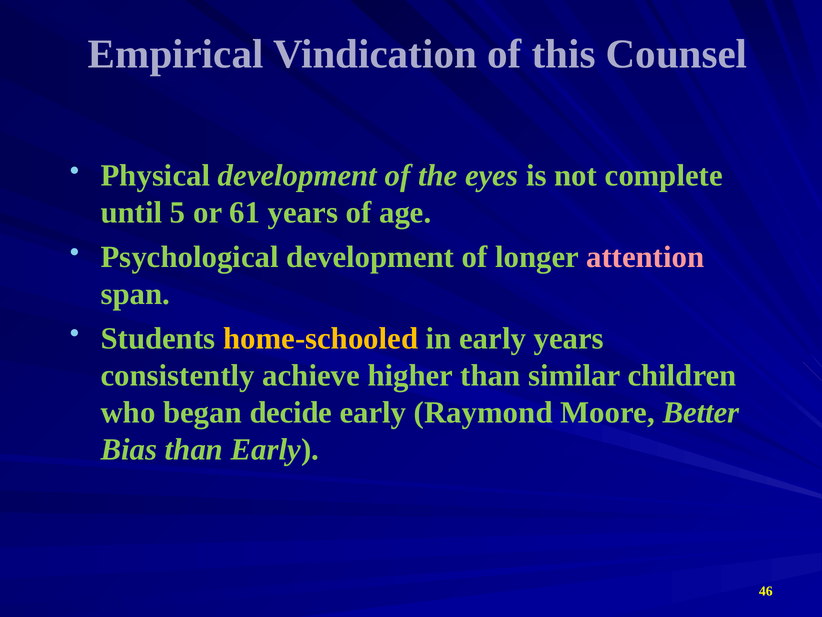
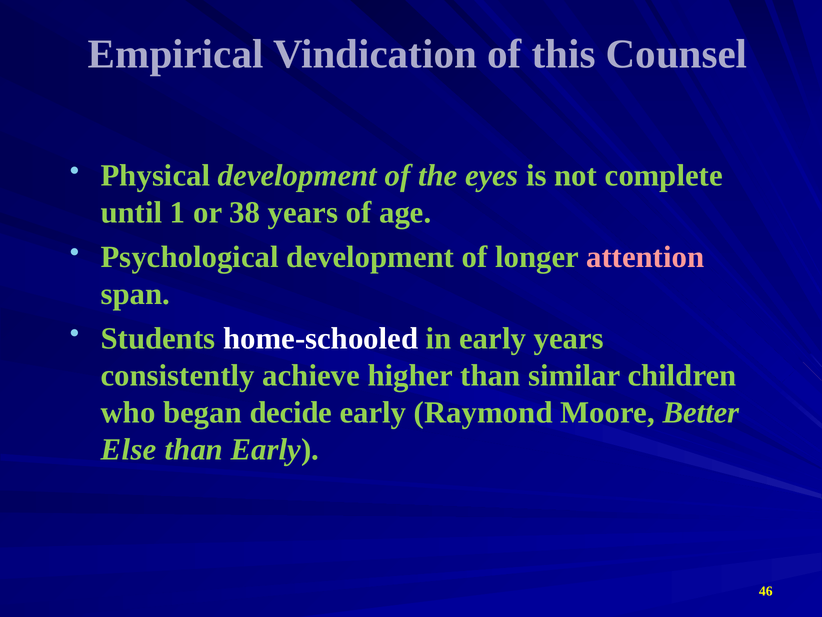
5: 5 -> 1
61: 61 -> 38
home-schooled colour: yellow -> white
Bias: Bias -> Else
